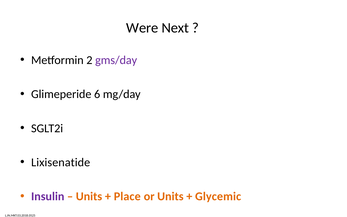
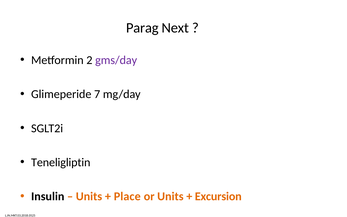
Were: Were -> Parag
6: 6 -> 7
Lixisenatide: Lixisenatide -> Teneligliptin
Insulin colour: purple -> black
Glycemic: Glycemic -> Excursion
